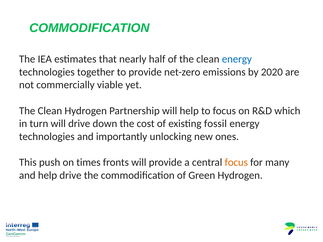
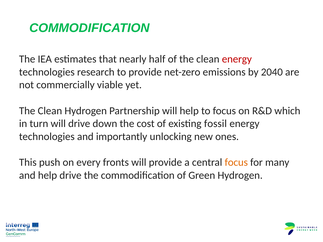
energy at (237, 59) colour: blue -> red
together: together -> research
2020: 2020 -> 2040
times: times -> every
